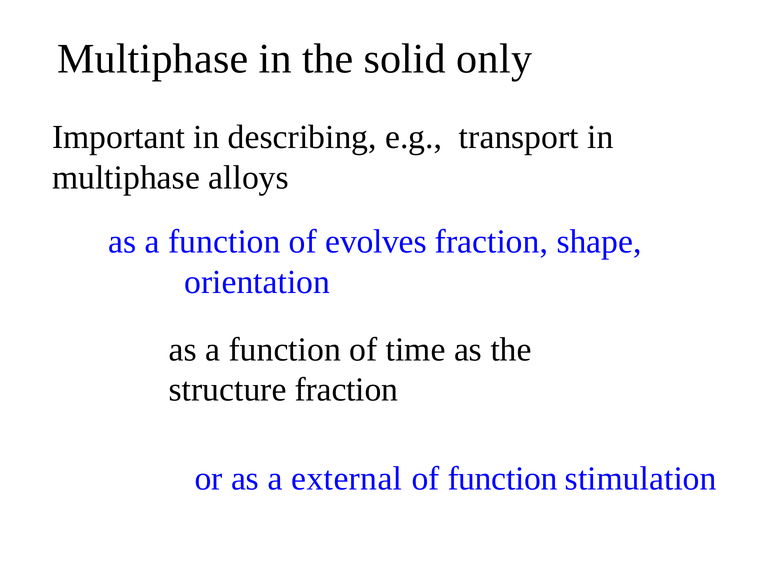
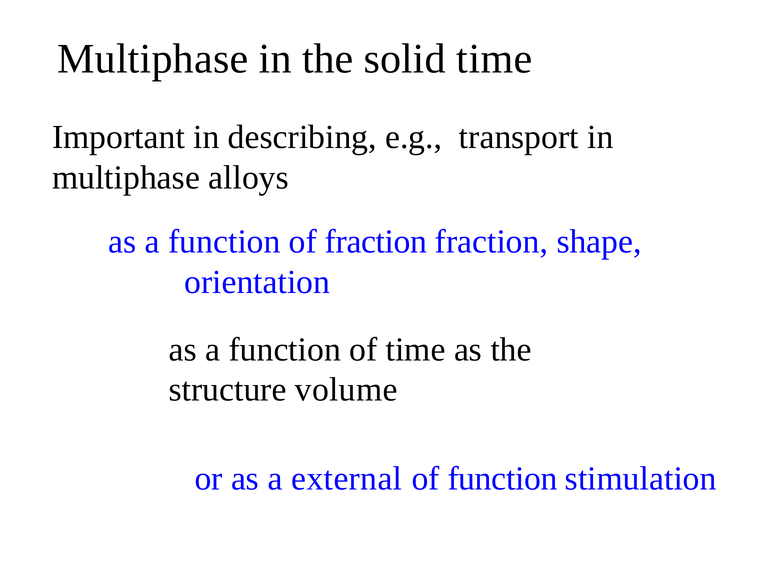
solid only: only -> time
of evolves: evolves -> fraction
structure fraction: fraction -> volume
